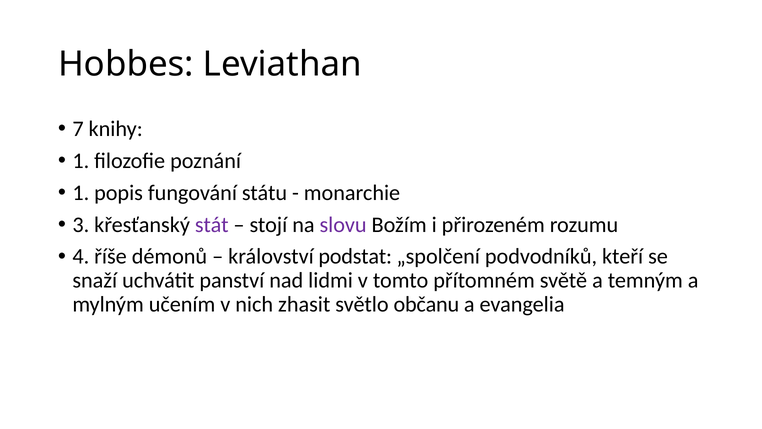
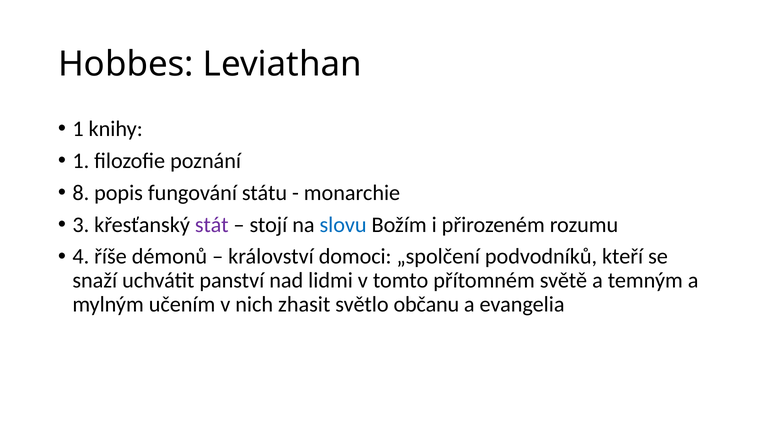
7 at (78, 129): 7 -> 1
1 at (81, 193): 1 -> 8
slovu colour: purple -> blue
podstat: podstat -> domoci
